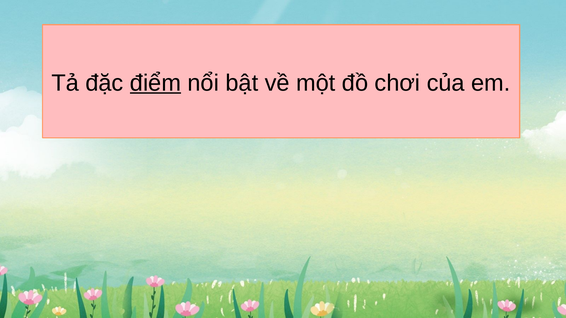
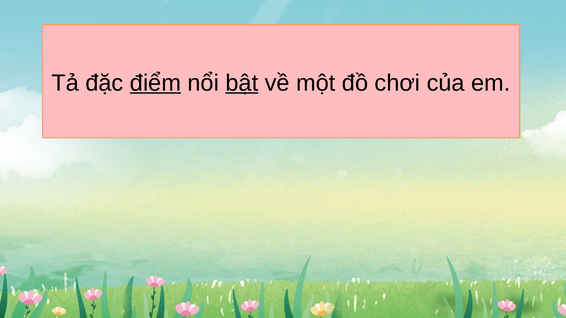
bật underline: none -> present
